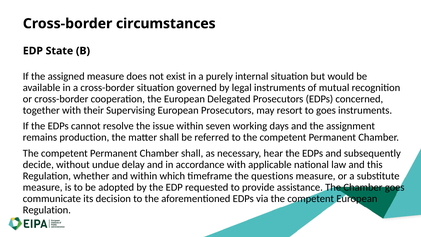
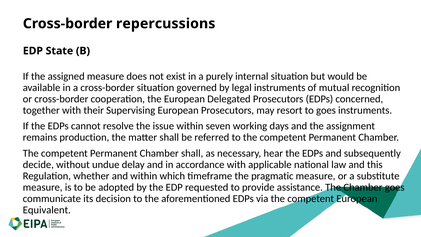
circumstances: circumstances -> repercussions
questions: questions -> pragmatic
Regulation at (47, 210): Regulation -> Equivalent
